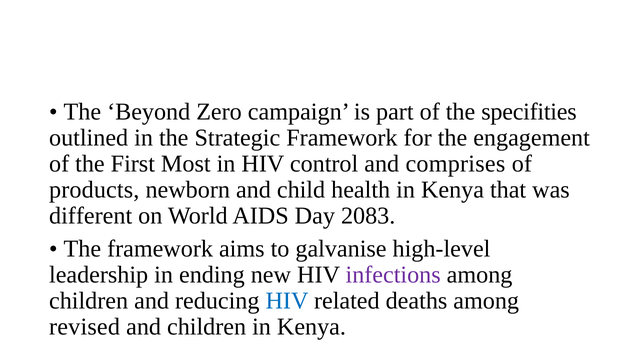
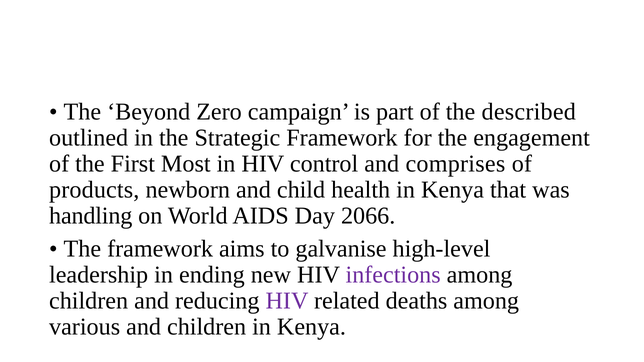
specifities: specifities -> described
different: different -> handling
2083: 2083 -> 2066
HIV at (287, 301) colour: blue -> purple
revised: revised -> various
